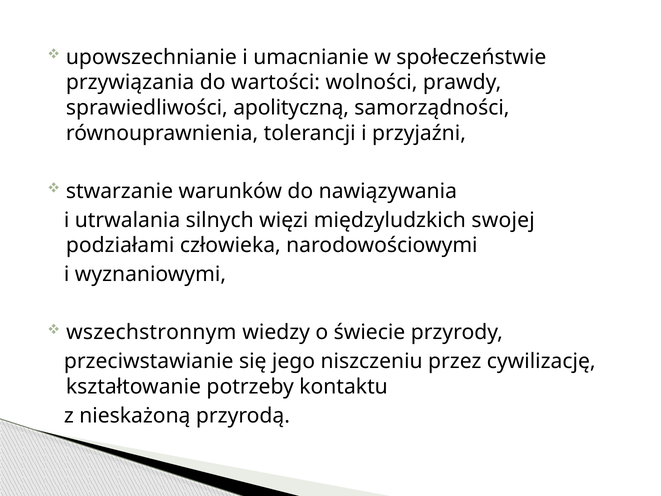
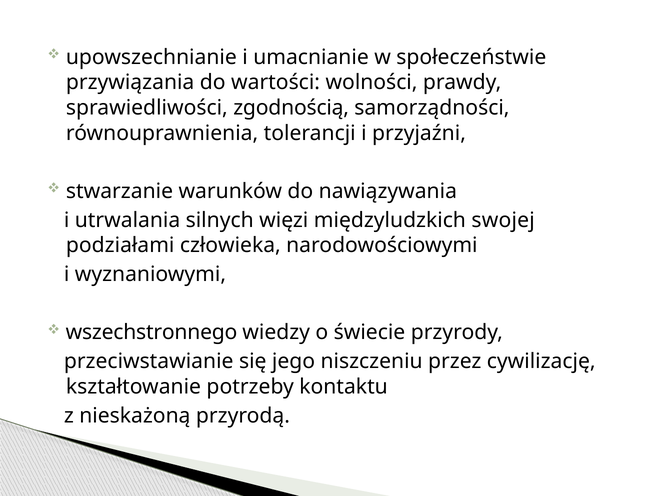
apolityczną: apolityczną -> zgodnością
wszechstronnym: wszechstronnym -> wszechstronnego
